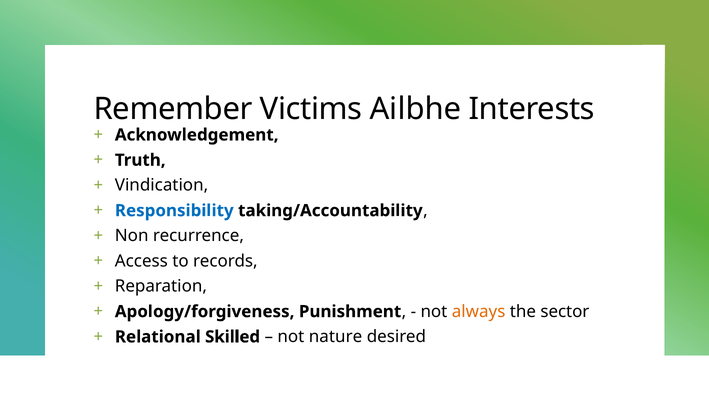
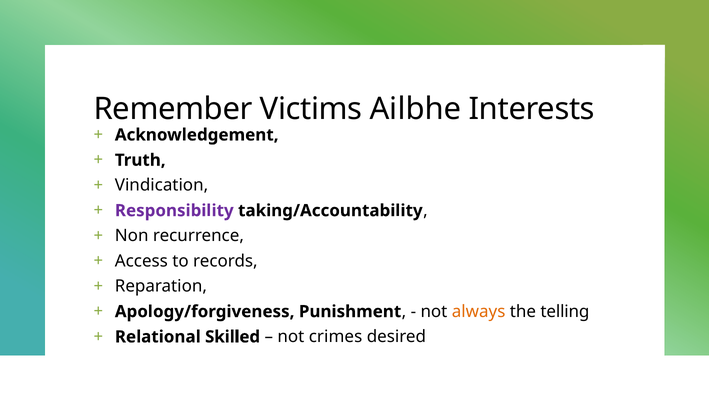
Responsibility colour: blue -> purple
sector: sector -> telling
nature: nature -> crimes
